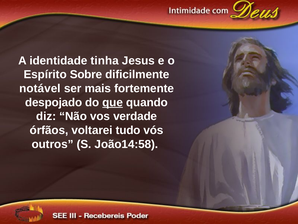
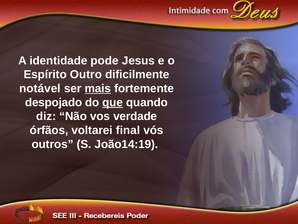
tinha: tinha -> pode
Sobre: Sobre -> Outro
mais underline: none -> present
tudo: tudo -> final
João14:58: João14:58 -> João14:19
